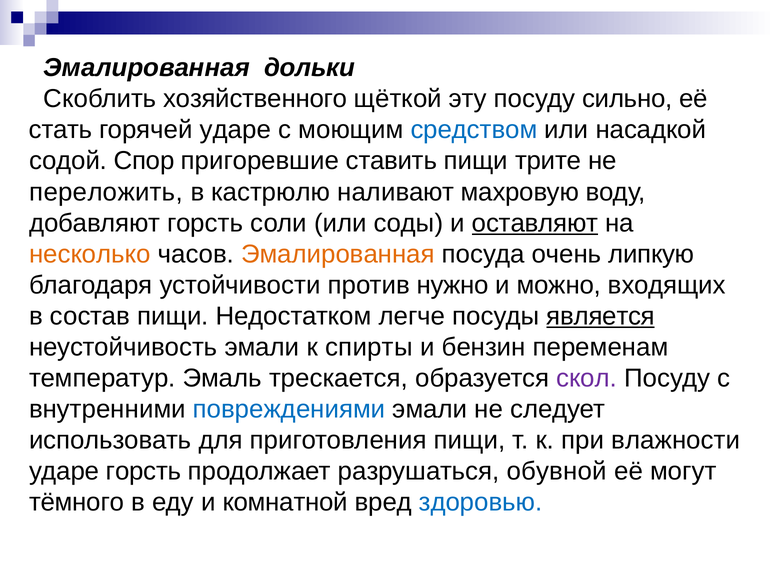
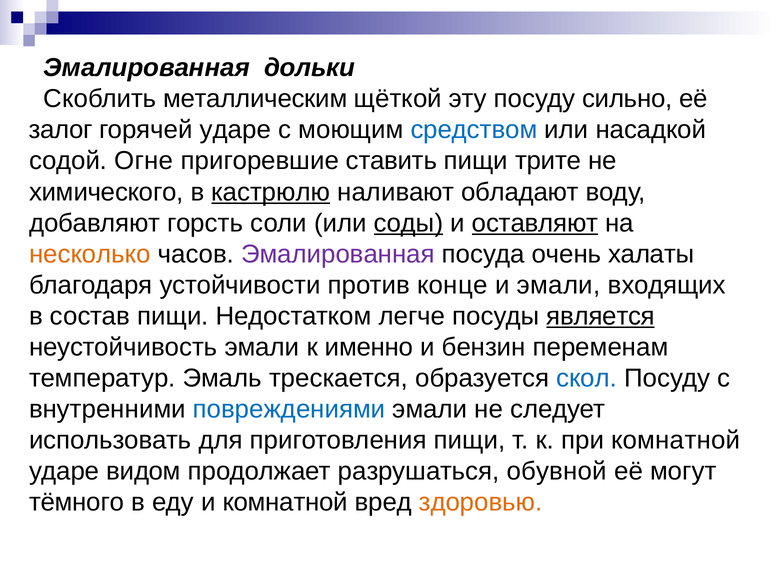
хозяйственного: хозяйственного -> металлическим
стать: стать -> залог
Спор: Спор -> Огне
переложить: переложить -> химического
кастрюлю underline: none -> present
махровую: махровую -> обладают
соды underline: none -> present
Эмалированная at (338, 254) colour: orange -> purple
липкую: липкую -> халаты
нужно: нужно -> конце
и можно: можно -> эмали
спирты: спирты -> именно
скол colour: purple -> blue
при влажности: влажности -> комнатной
ударе горсть: горсть -> видом
здоровью colour: blue -> orange
